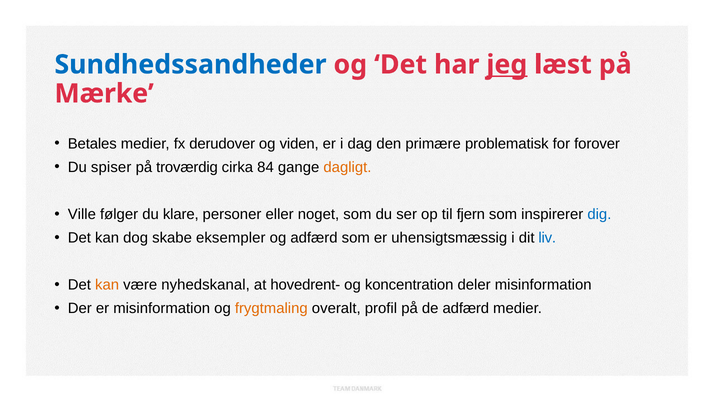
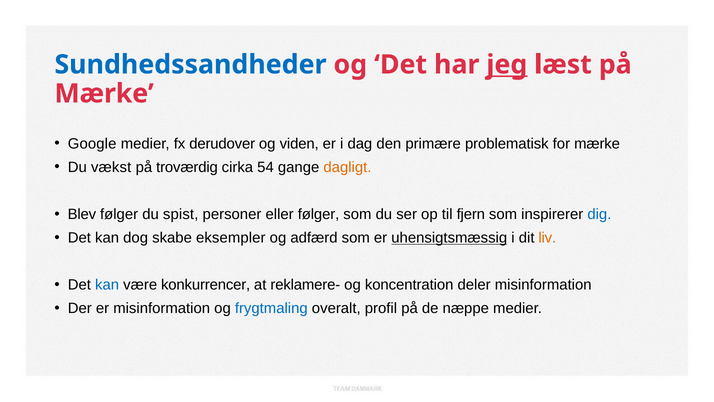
Betales: Betales -> Google
for forover: forover -> mærke
spiser: spiser -> vækst
84: 84 -> 54
Ville: Ville -> Blev
klare: klare -> spist
eller noget: noget -> følger
uhensigtsmæssig underline: none -> present
liv colour: blue -> orange
kan at (107, 285) colour: orange -> blue
nyhedskanal: nyhedskanal -> konkurrencer
hovedrent-: hovedrent- -> reklamere-
frygtmaling colour: orange -> blue
de adfærd: adfærd -> næppe
